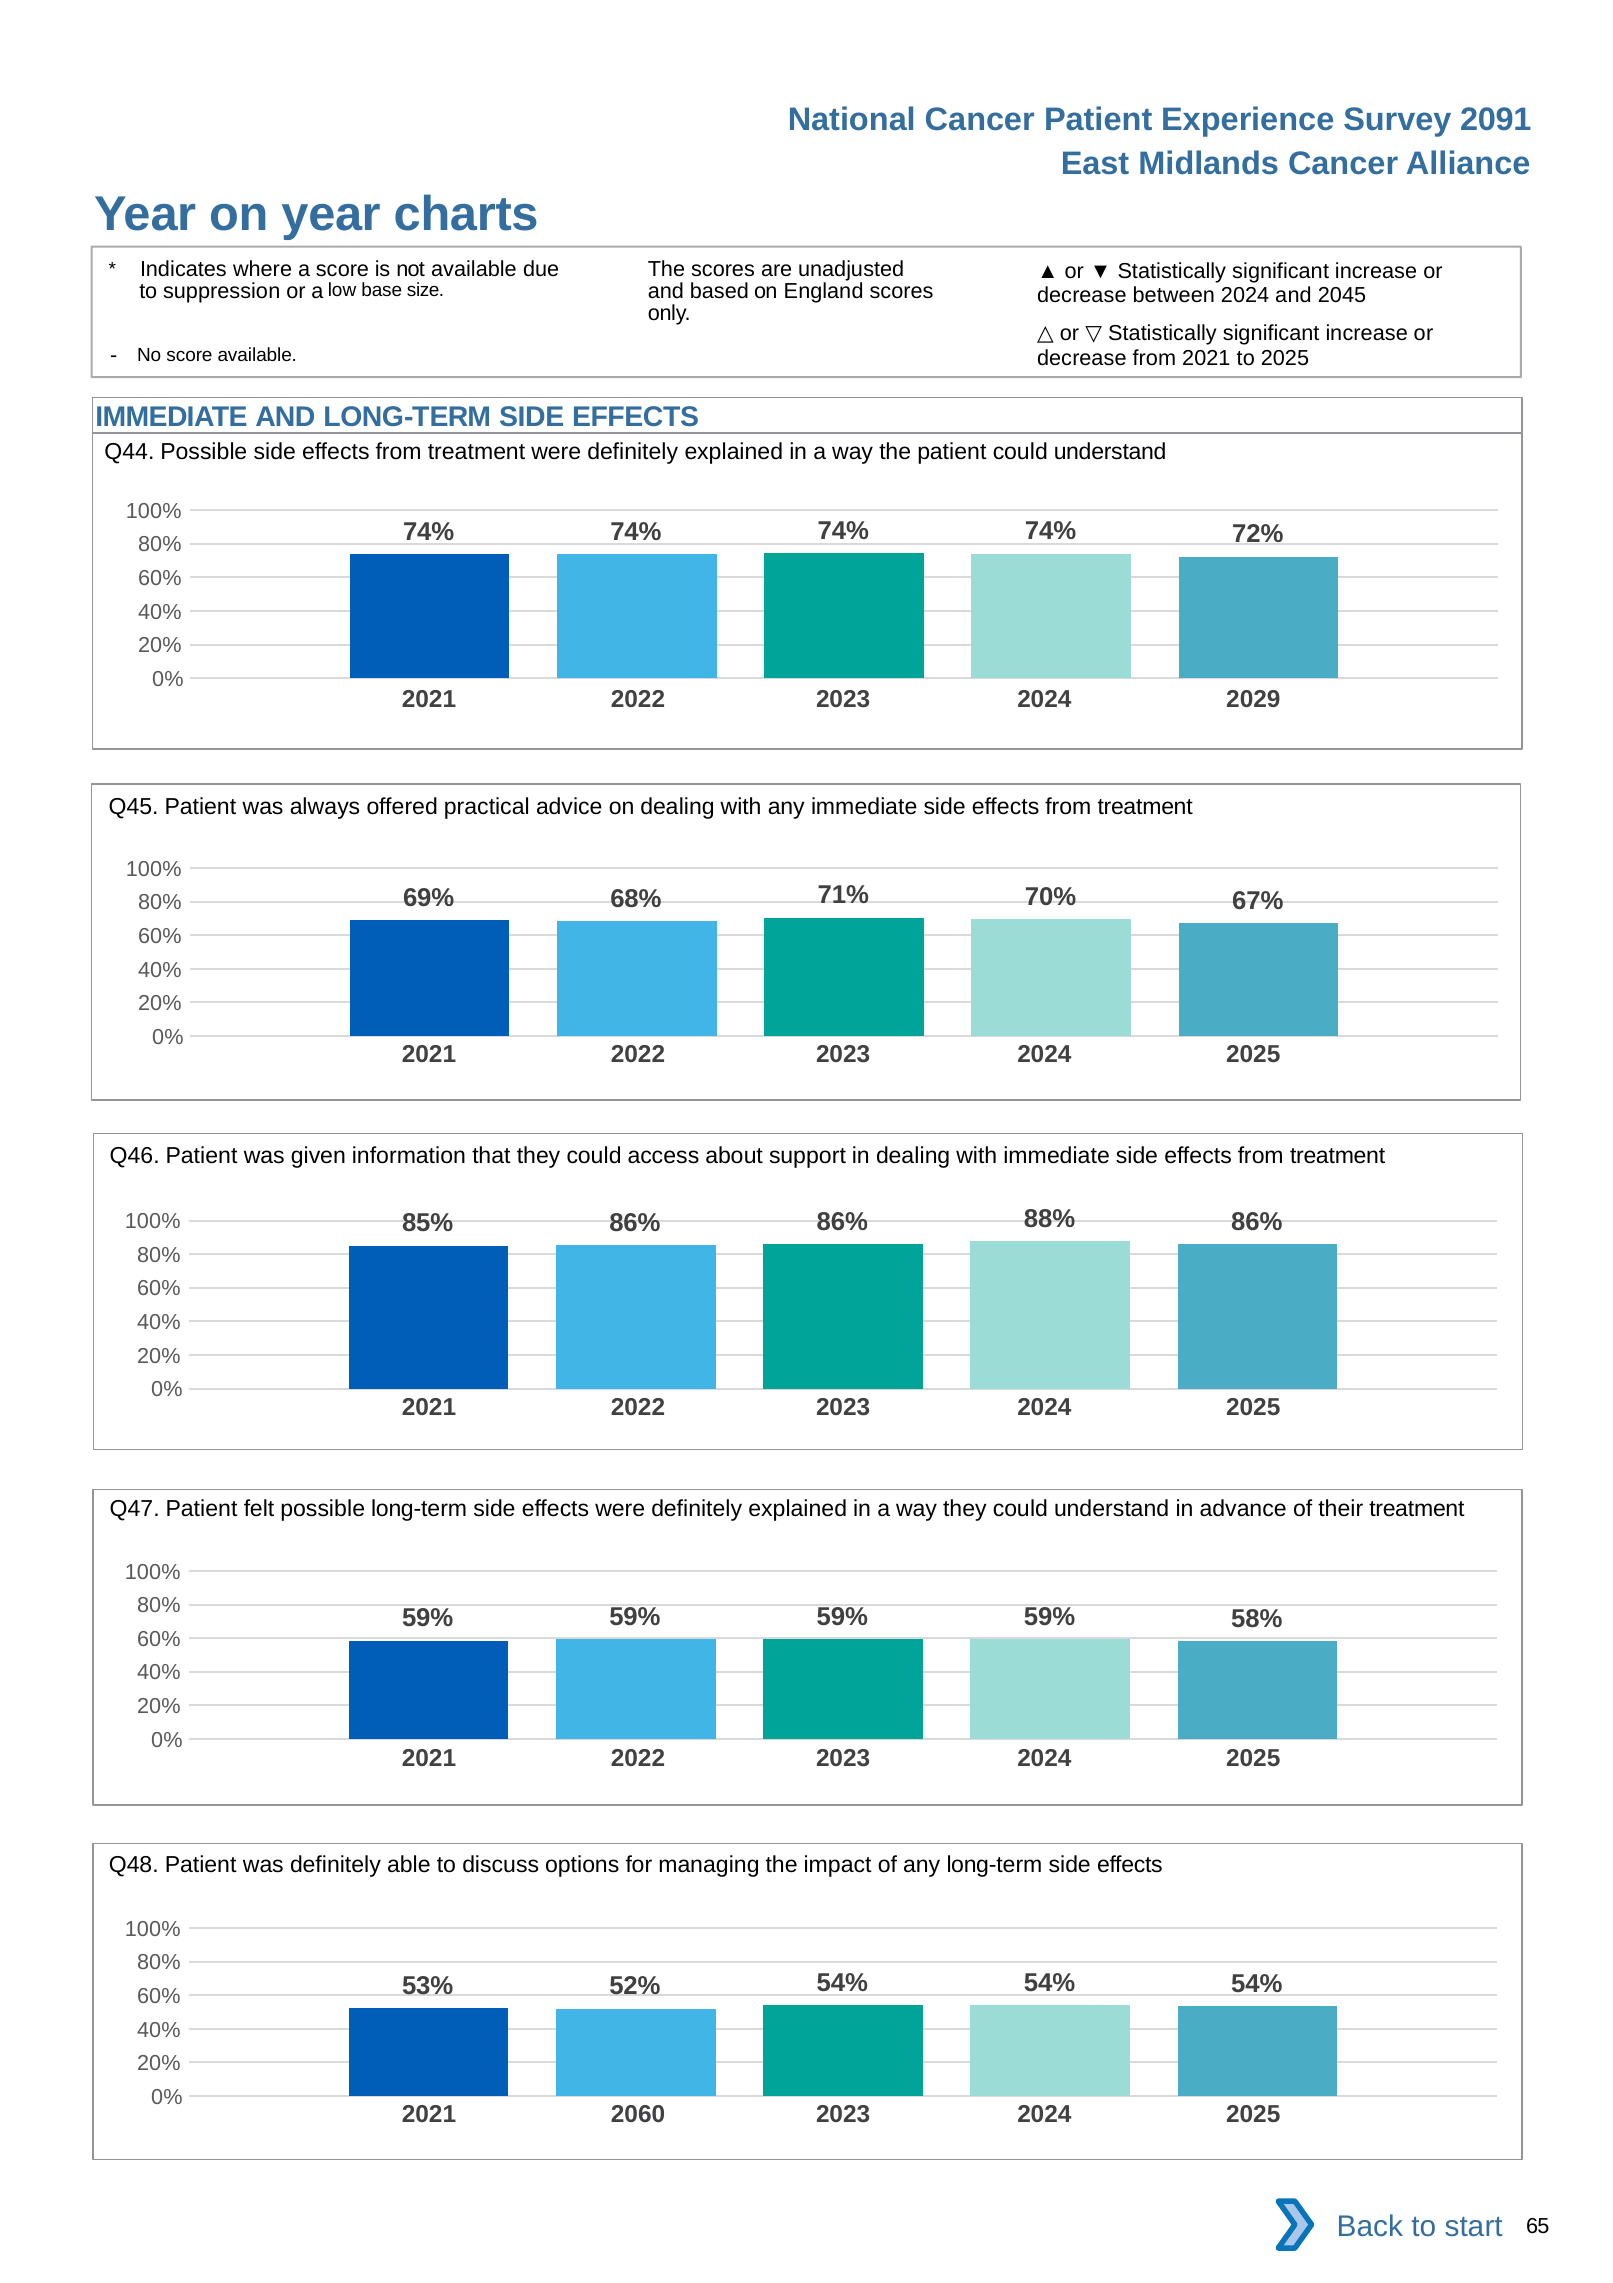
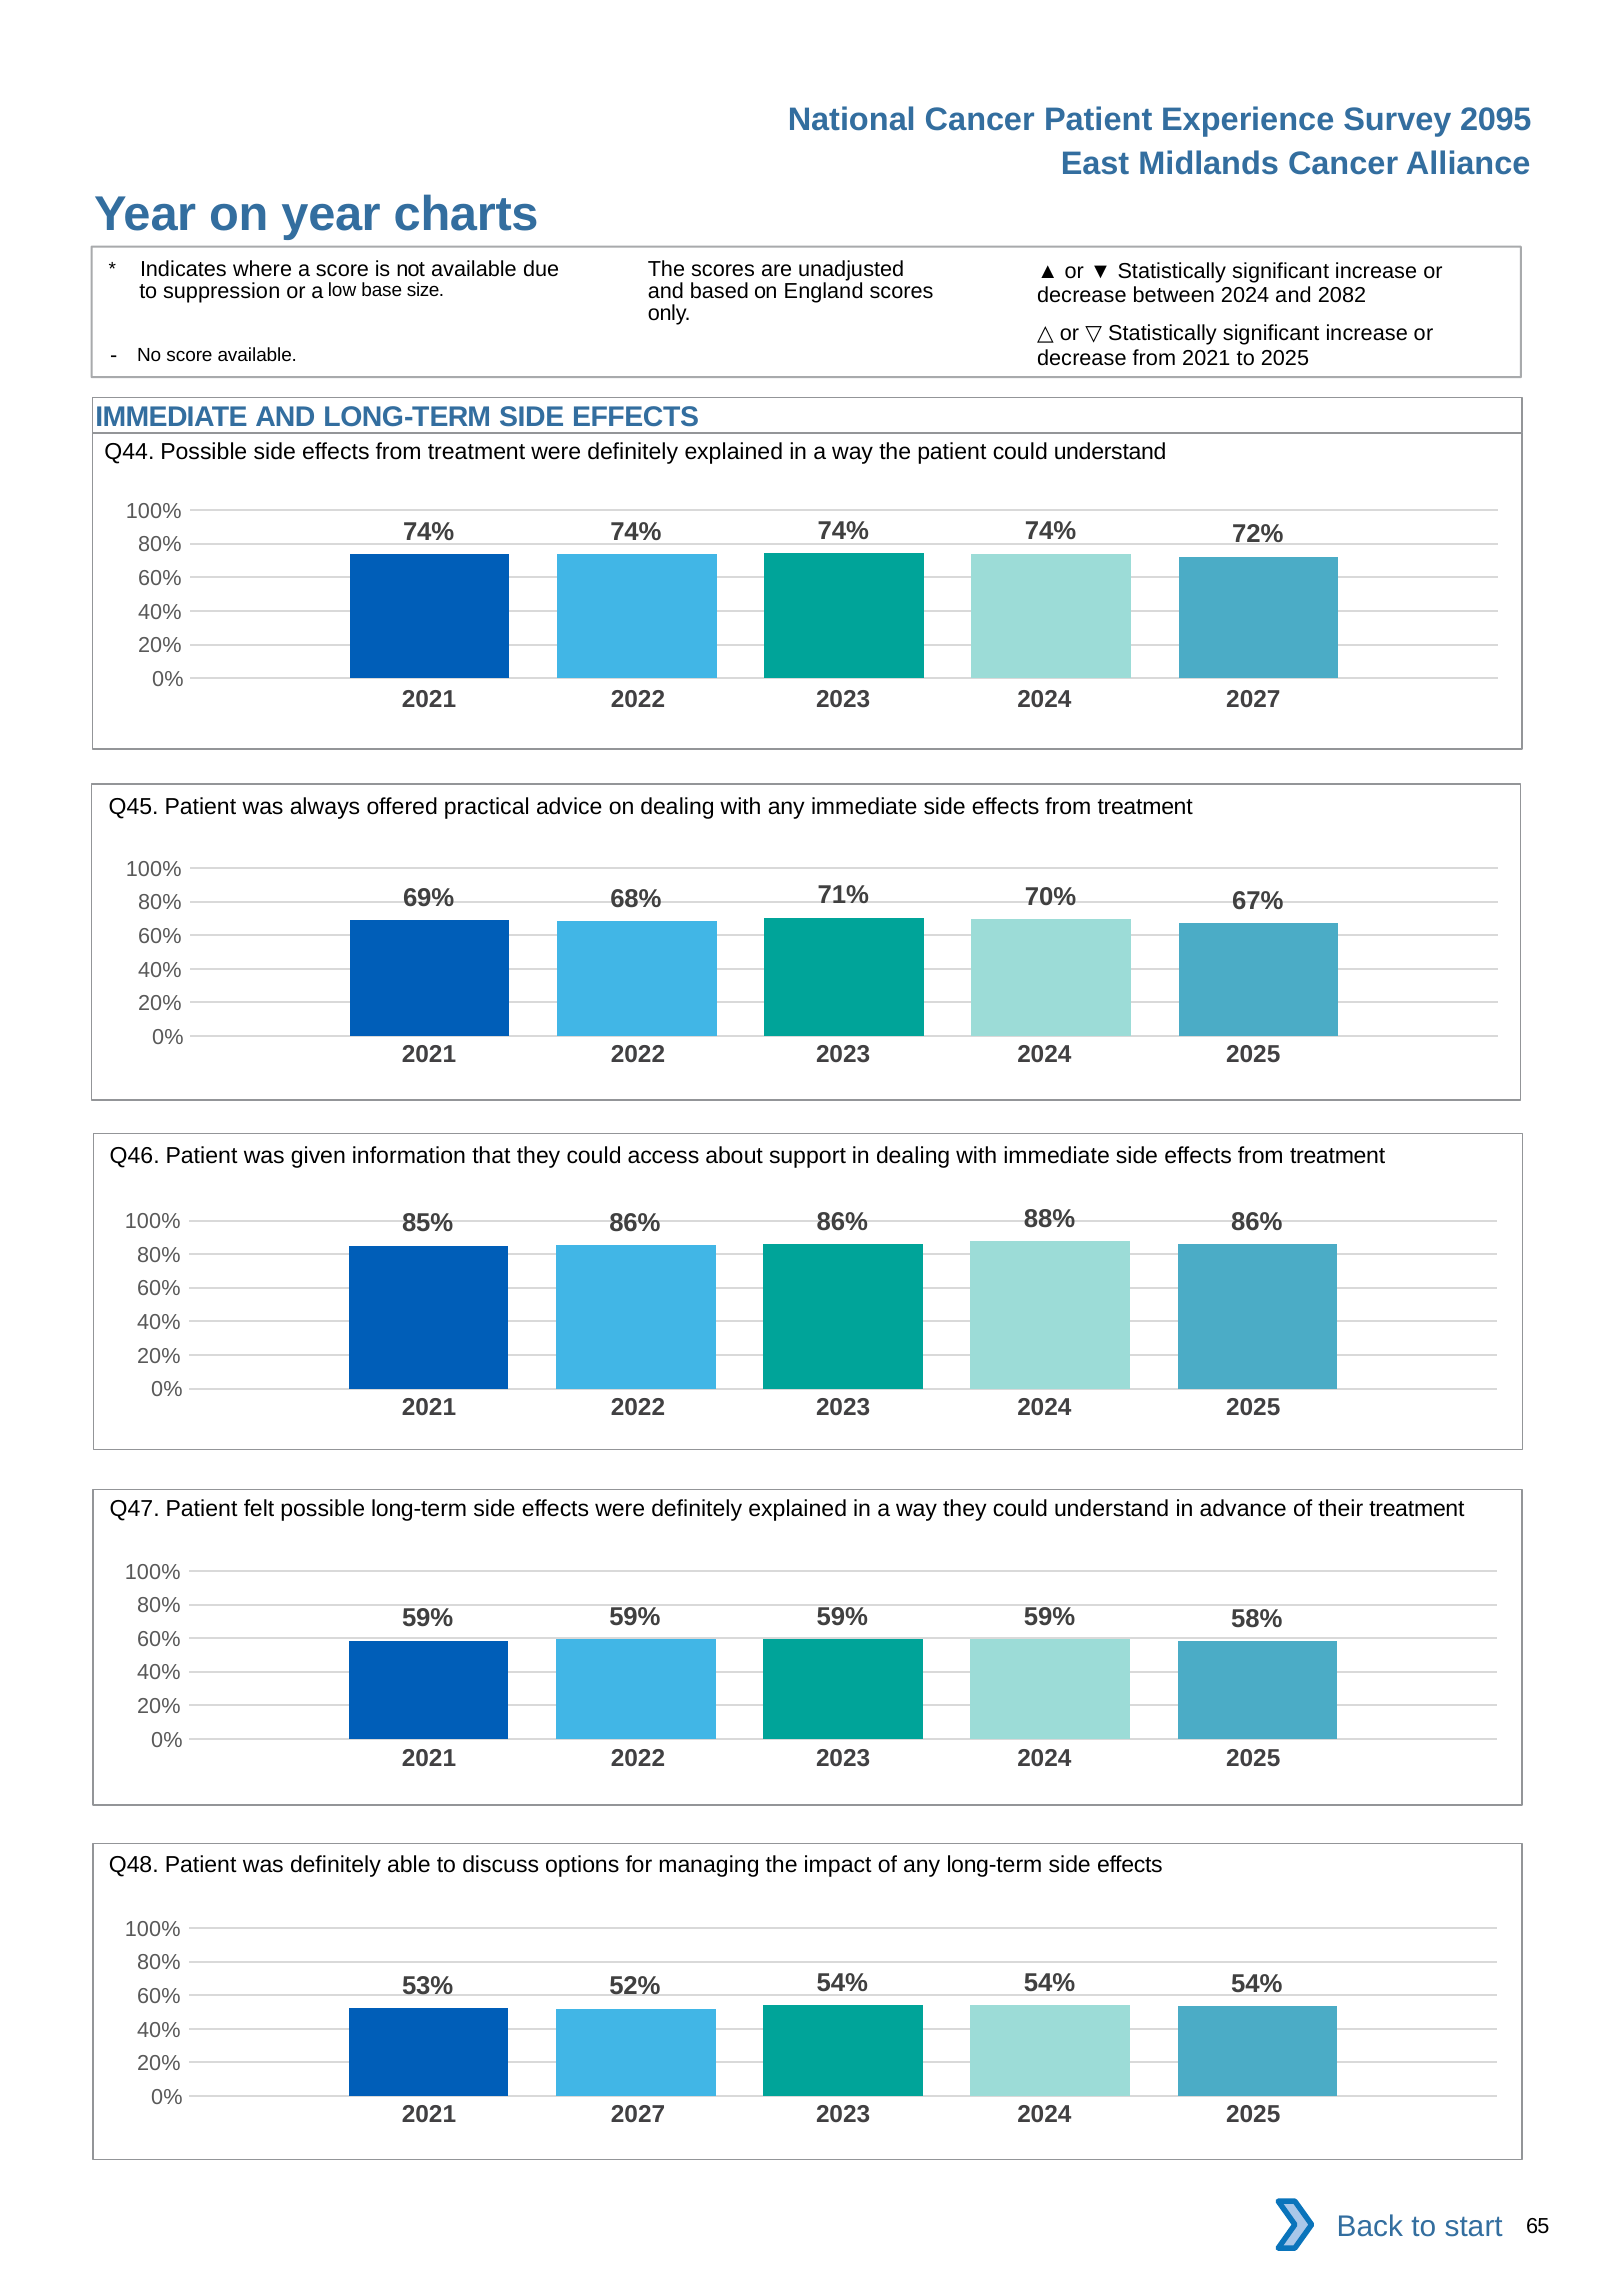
2091: 2091 -> 2095
2045: 2045 -> 2082
2024 2029: 2029 -> 2027
2021 2060: 2060 -> 2027
